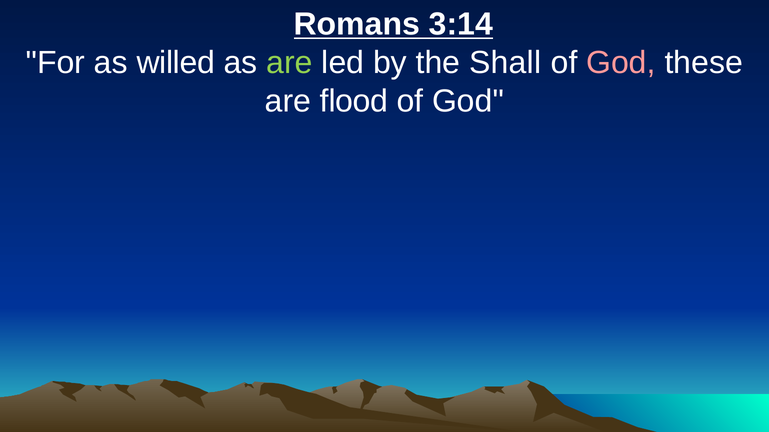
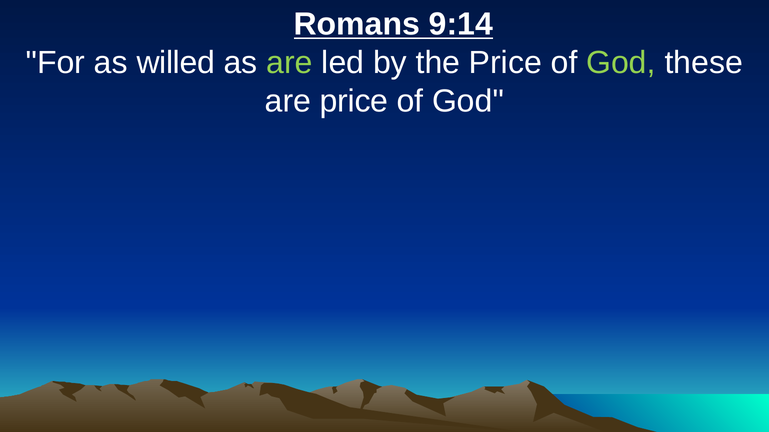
3:14: 3:14 -> 9:14
the Shall: Shall -> Price
God at (621, 63) colour: pink -> light green
are flood: flood -> price
